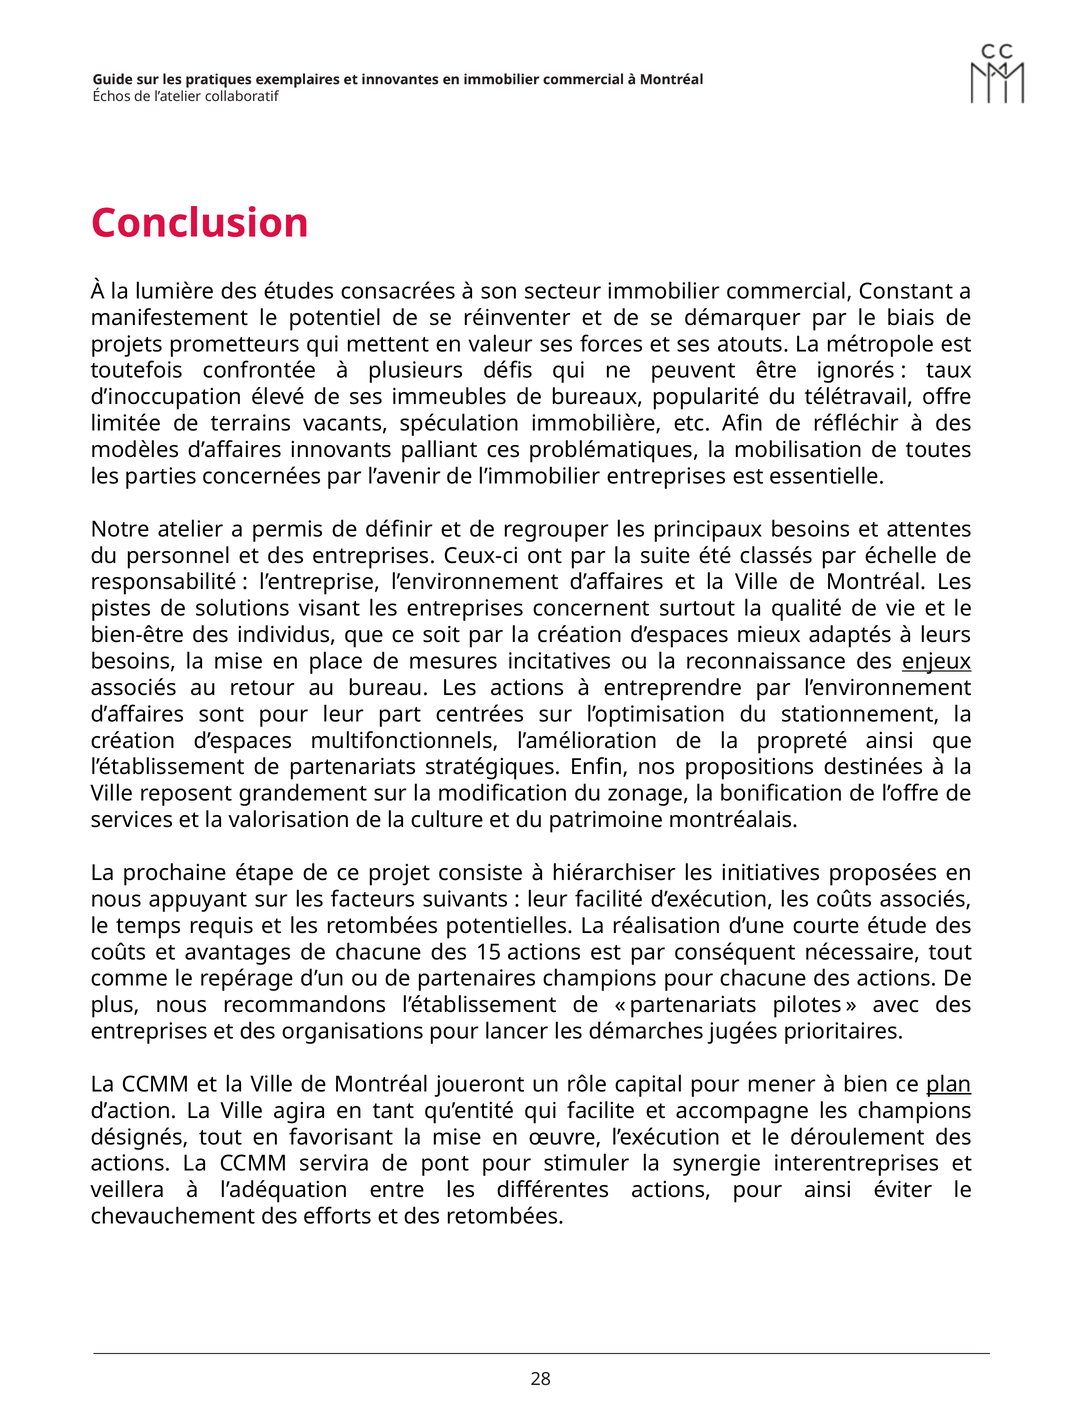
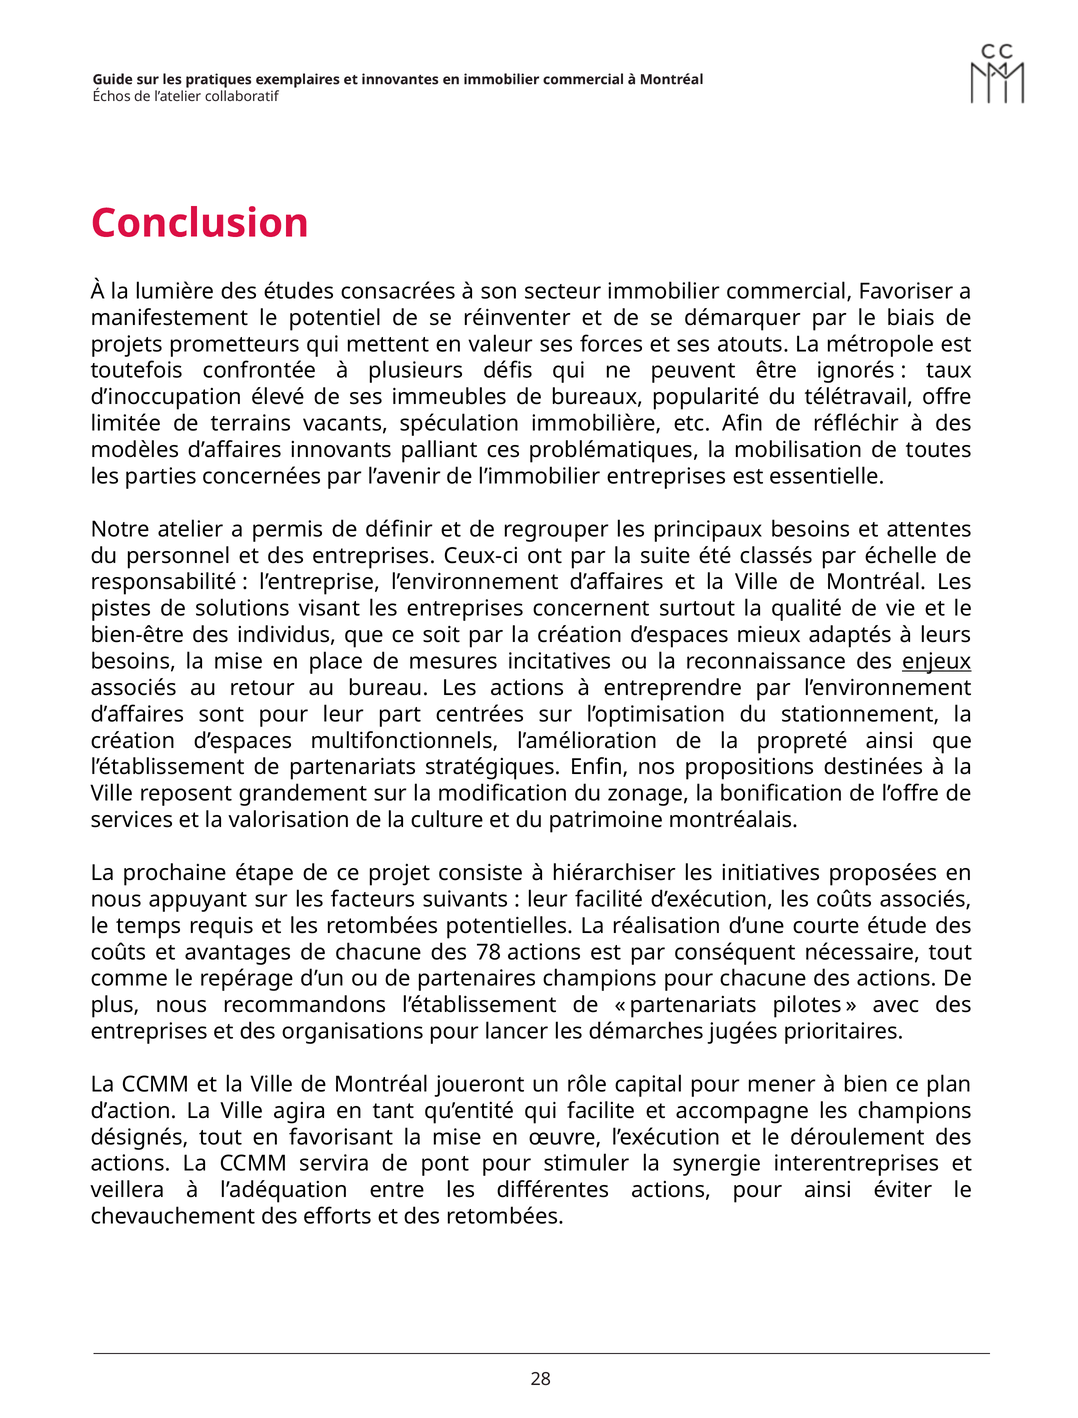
Constant: Constant -> Favoriser
15: 15 -> 78
plan underline: present -> none
